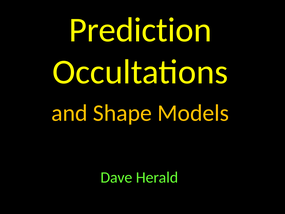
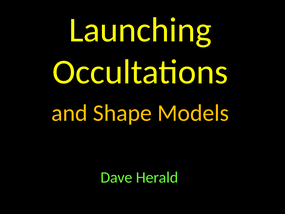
Prediction: Prediction -> Launching
